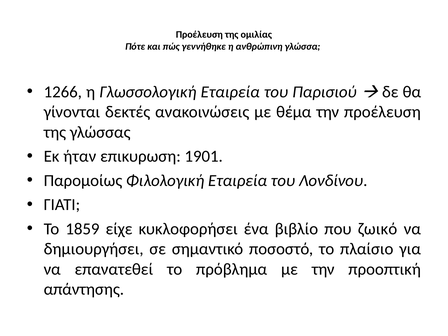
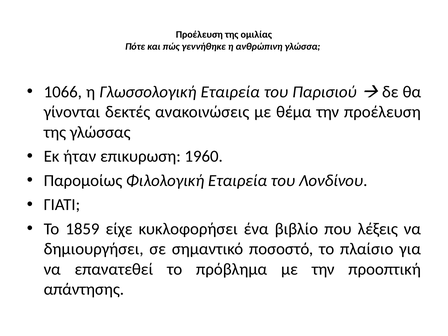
1266: 1266 -> 1066
1901: 1901 -> 1960
ζωικό: ζωικό -> λέξεις
